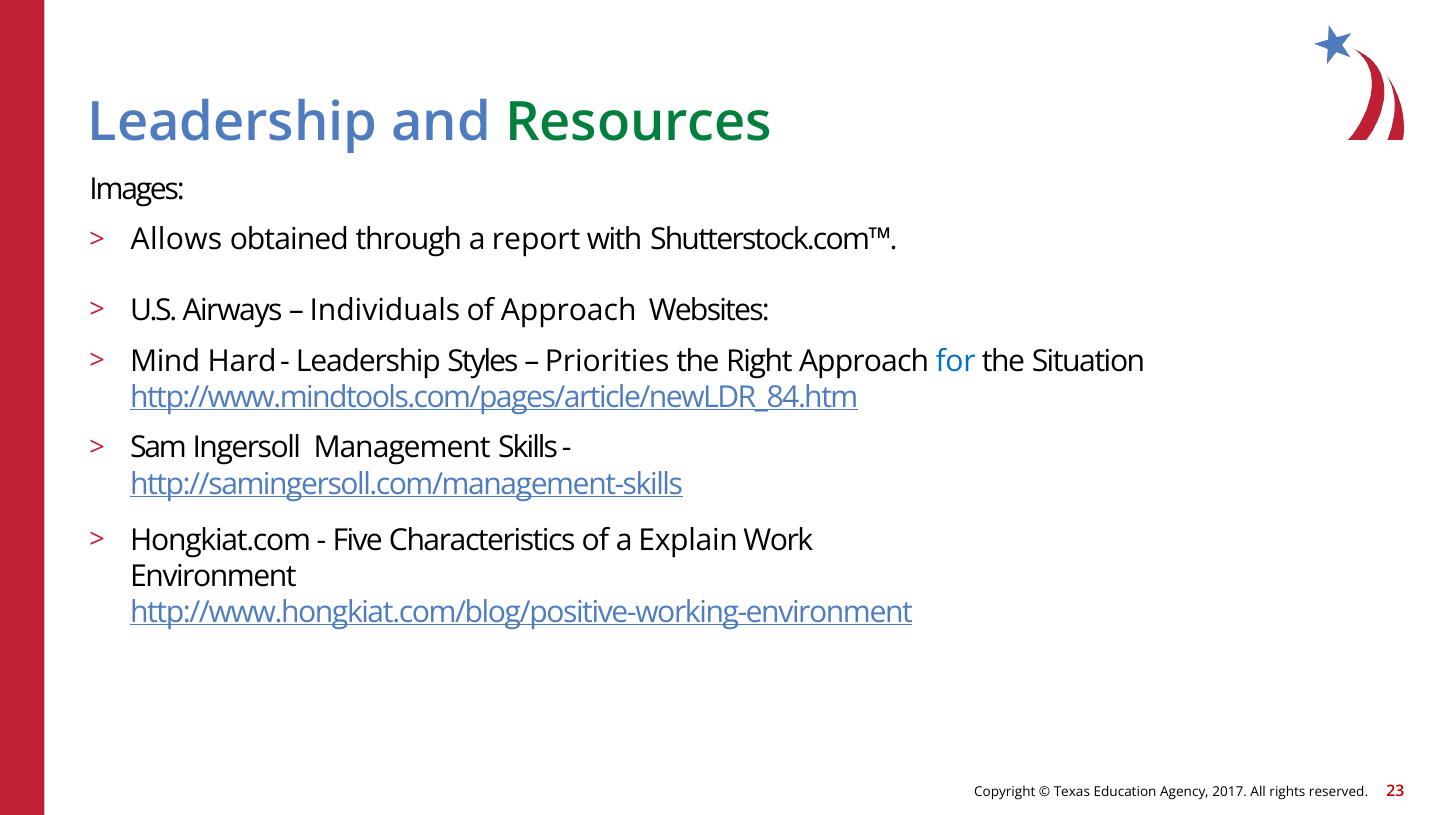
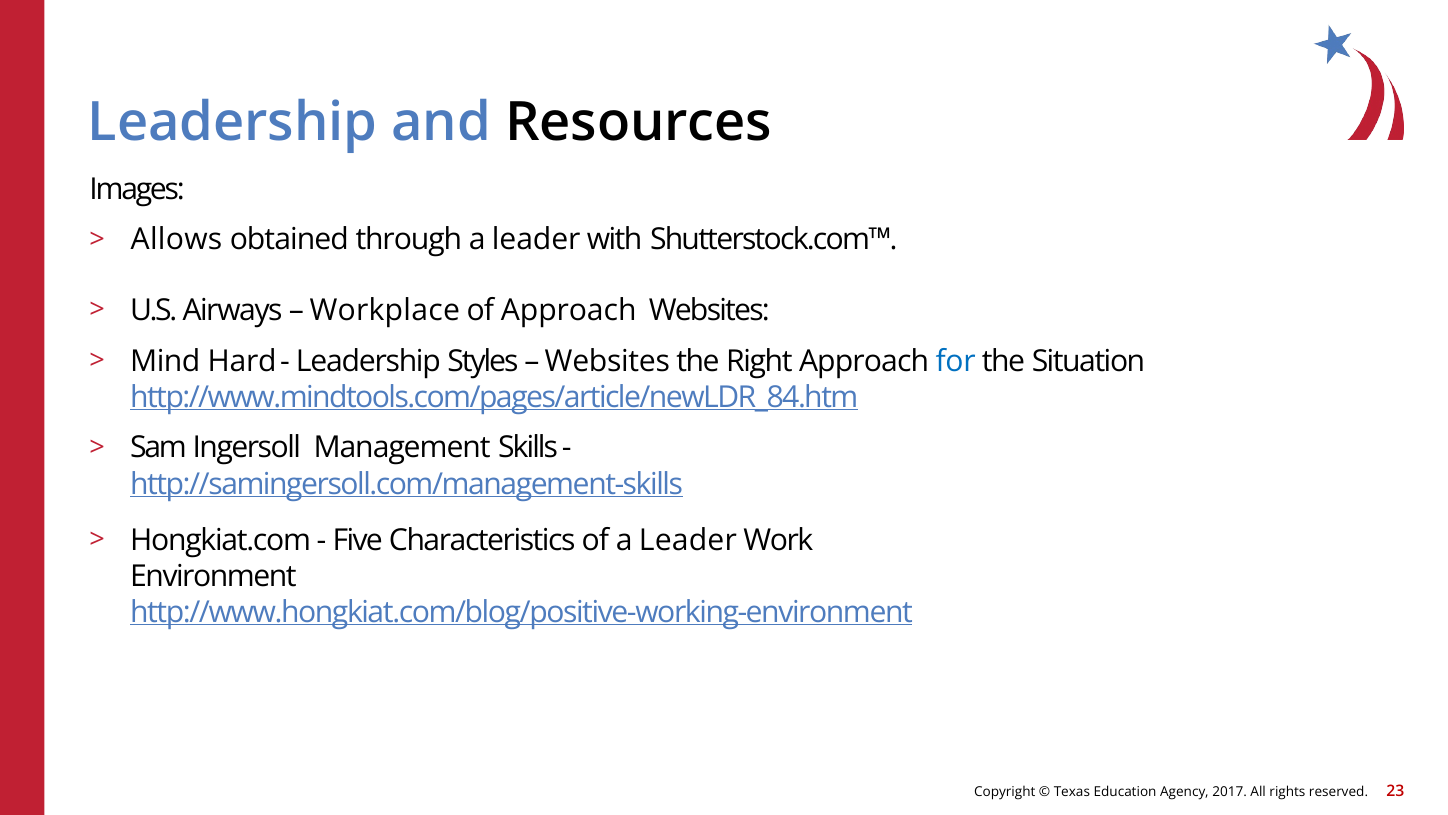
Resources colour: green -> black
through a report: report -> leader
Individuals: Individuals -> Workplace
Priorities at (607, 361): Priorities -> Websites
of a Explain: Explain -> Leader
